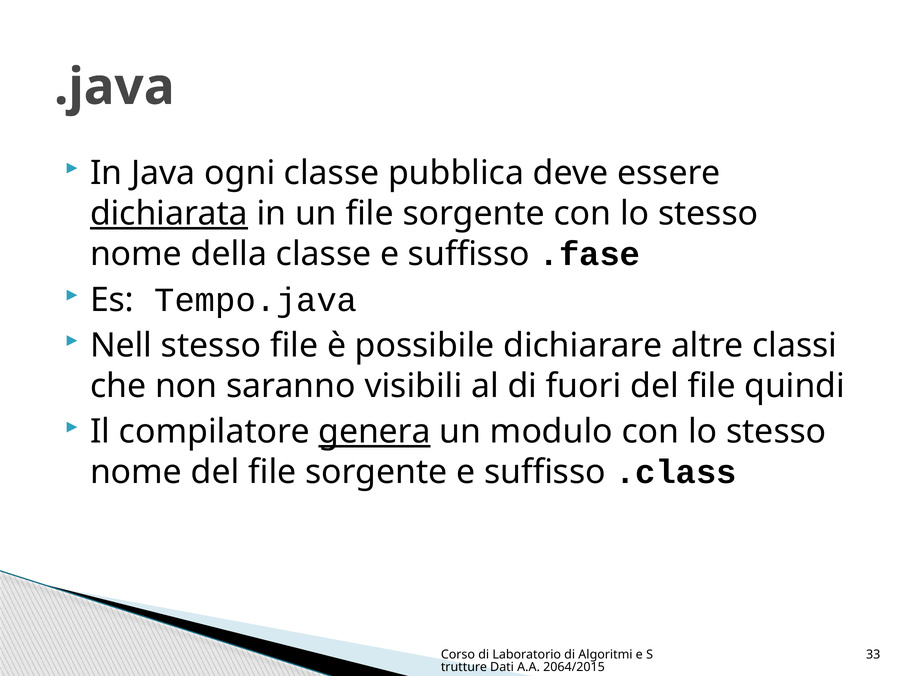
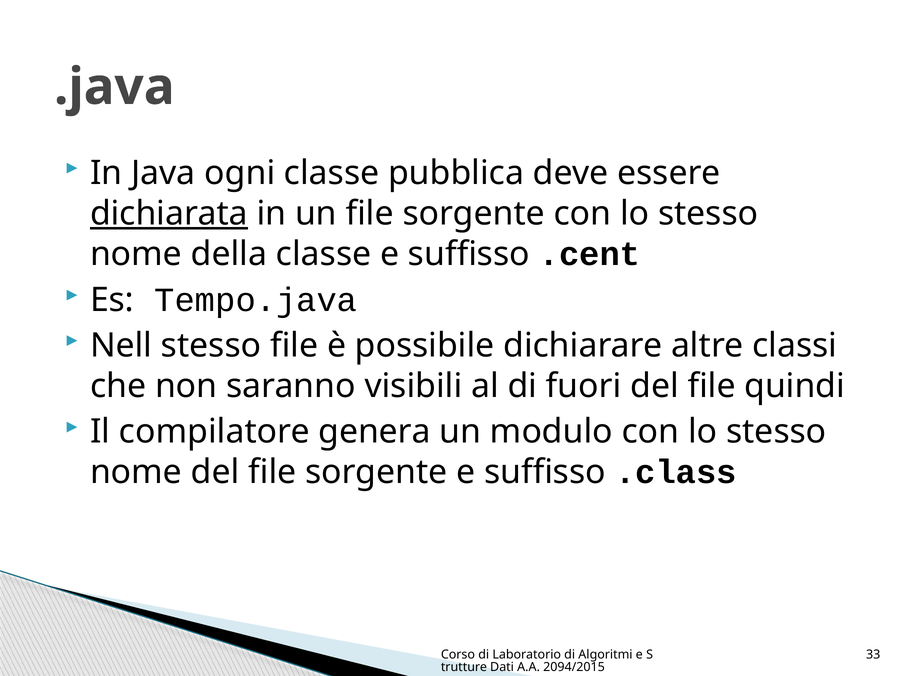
.fase: .fase -> .cent
genera underline: present -> none
2064/2015: 2064/2015 -> 2094/2015
